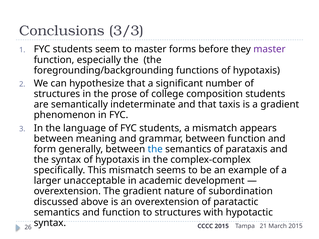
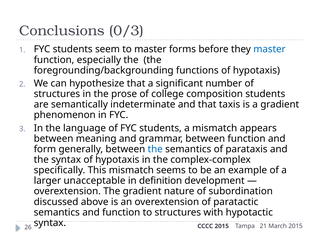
3/3: 3/3 -> 0/3
master at (269, 49) colour: purple -> blue
academic: academic -> definition
